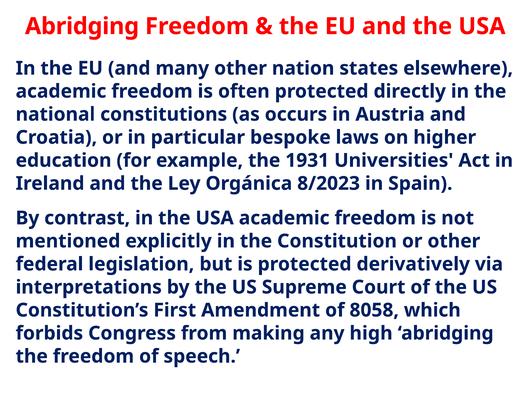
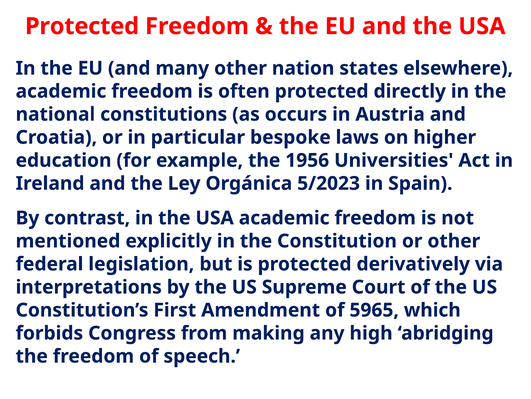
Abridging at (82, 26): Abridging -> Protected
1931: 1931 -> 1956
8/2023: 8/2023 -> 5/2023
8058: 8058 -> 5965
